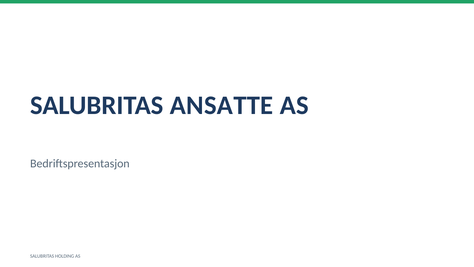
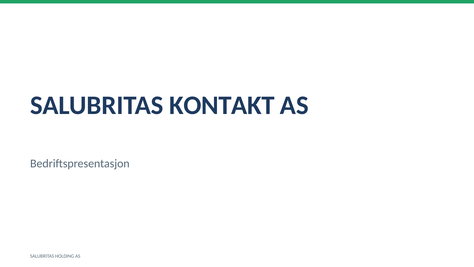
ANSATTE: ANSATTE -> KONTAKT
